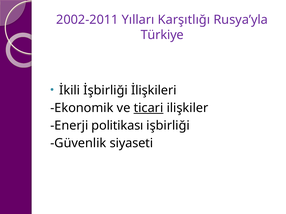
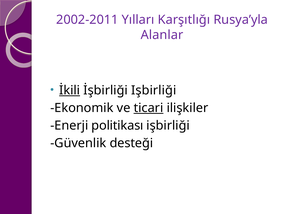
Türkiye: Türkiye -> Alanlar
İkili underline: none -> present
İşbirliği İlişkileri: İlişkileri -> Işbirliği
siyaseti: siyaseti -> desteği
